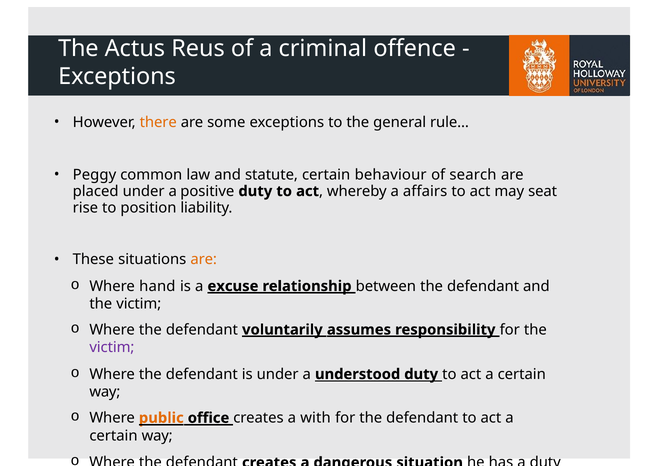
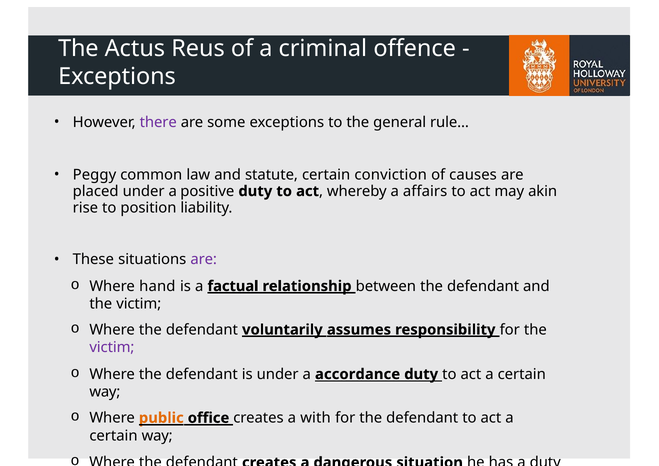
there colour: orange -> purple
behaviour: behaviour -> conviction
search: search -> causes
seat: seat -> akin
are at (204, 260) colour: orange -> purple
excuse: excuse -> factual
understood: understood -> accordance
